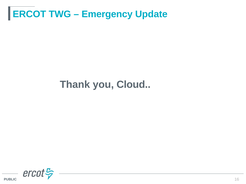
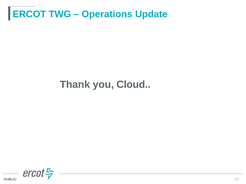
Emergency: Emergency -> Operations
